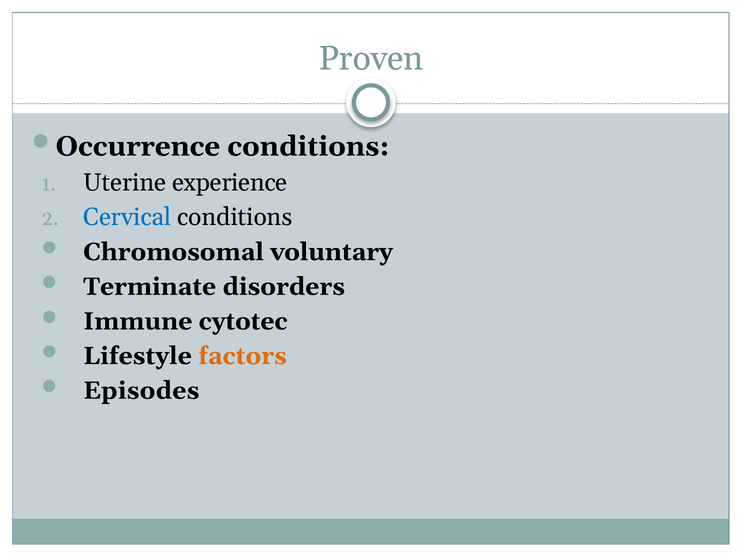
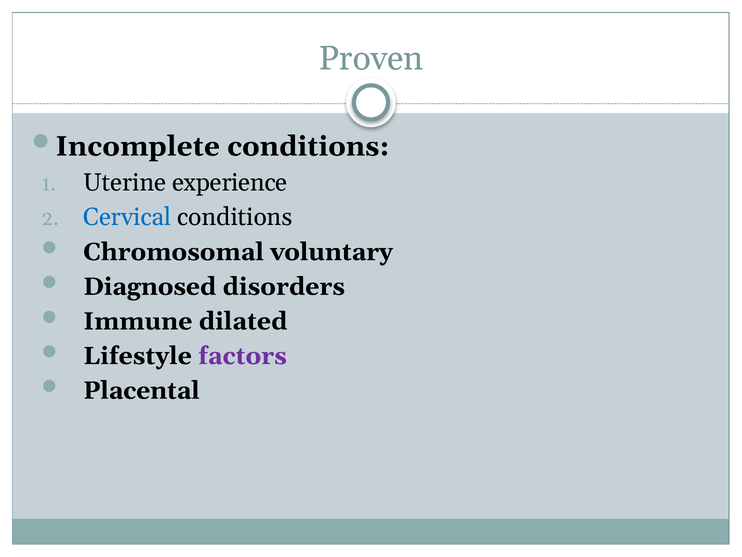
Occurrence: Occurrence -> Incomplete
Terminate: Terminate -> Diagnosed
cytotec: cytotec -> dilated
factors colour: orange -> purple
Episodes: Episodes -> Placental
